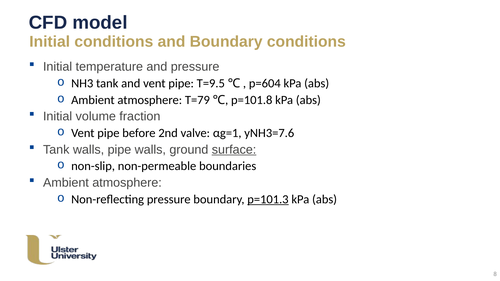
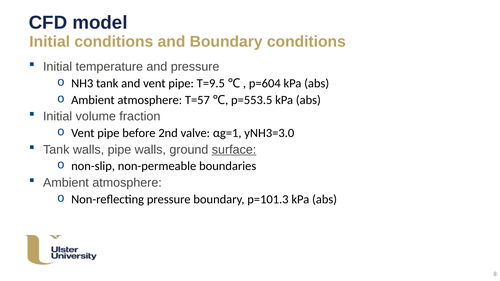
T=79: T=79 -> T=57
p=101.8: p=101.8 -> p=553.5
yNH3=7.6: yNH3=7.6 -> yNH3=3.0
p=101.3 underline: present -> none
